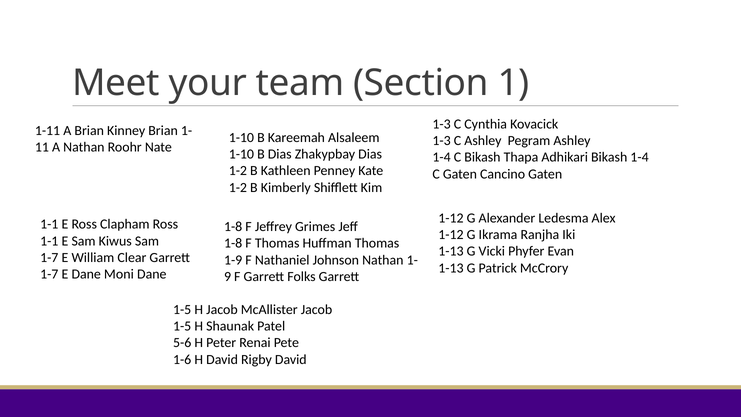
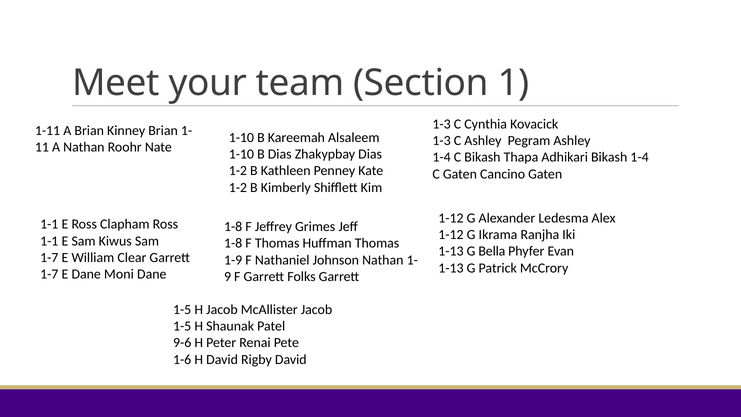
Vicki: Vicki -> Bella
5-6: 5-6 -> 9-6
